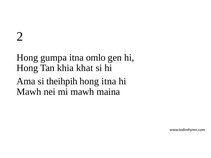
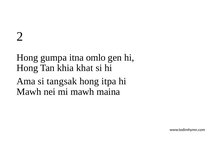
theihpih: theihpih -> tangsak
hong itna: itna -> itpa
